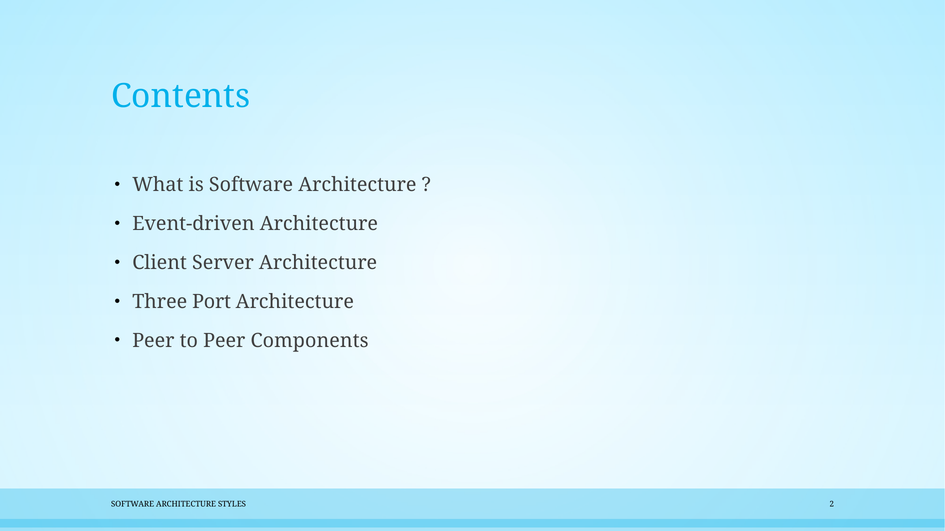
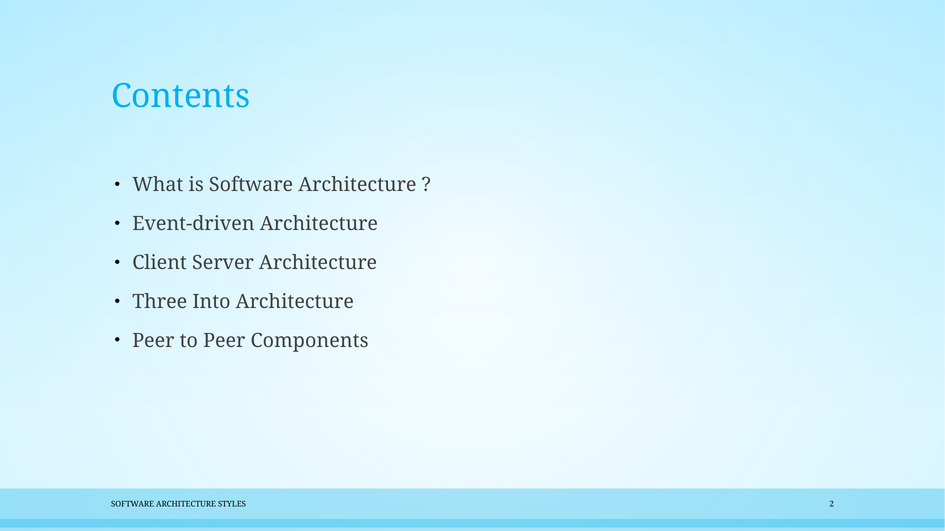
Port: Port -> Into
